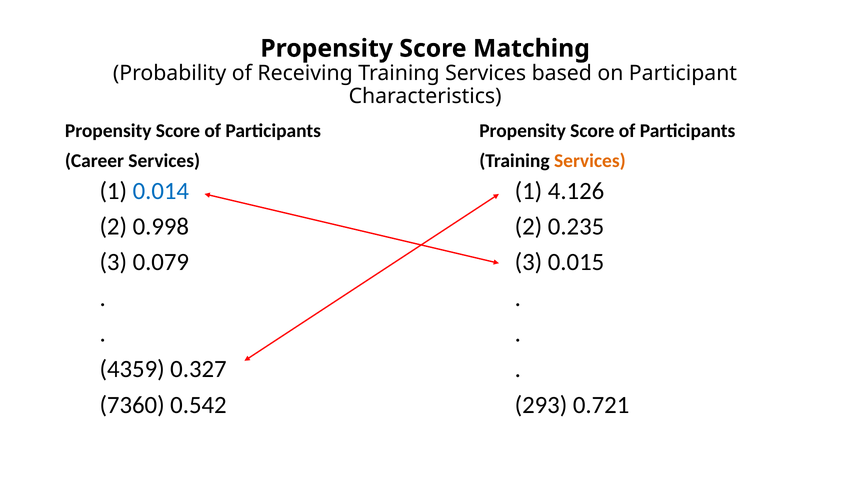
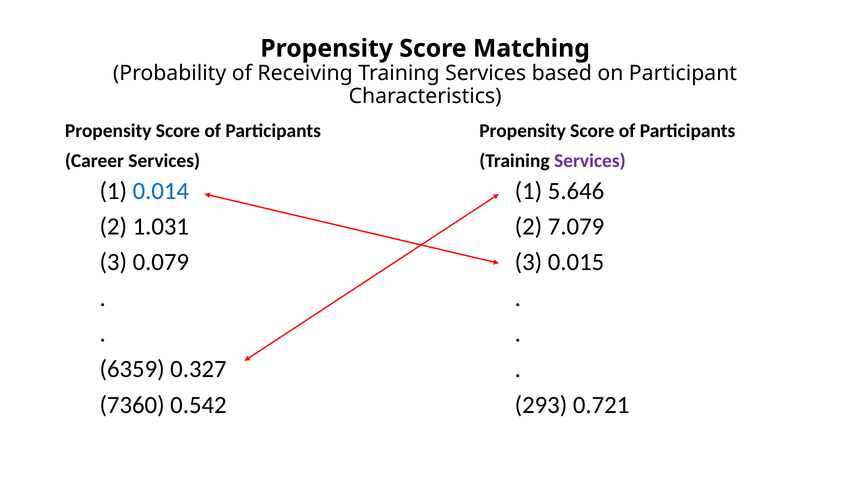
Services at (590, 161) colour: orange -> purple
4.126: 4.126 -> 5.646
0.998: 0.998 -> 1.031
0.235: 0.235 -> 7.079
4359: 4359 -> 6359
